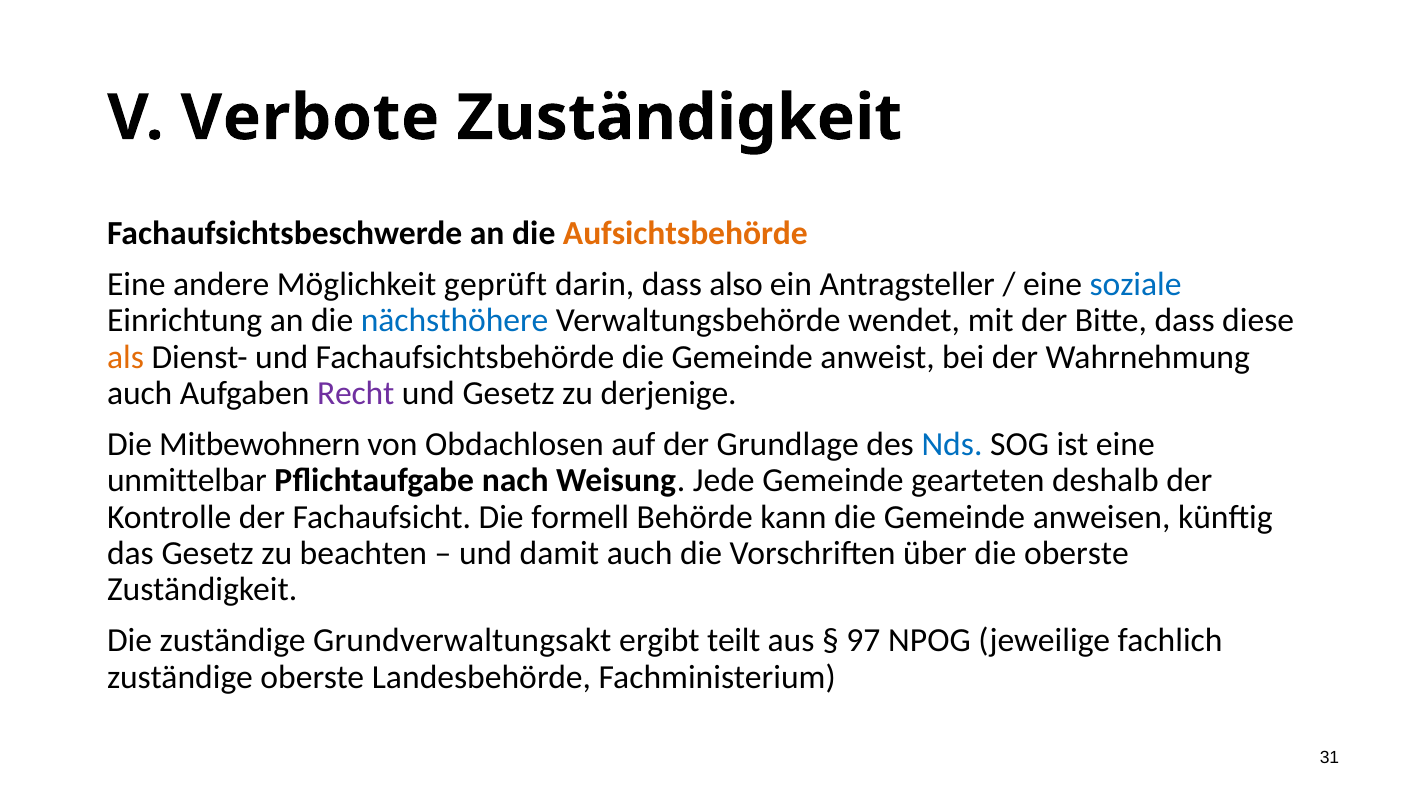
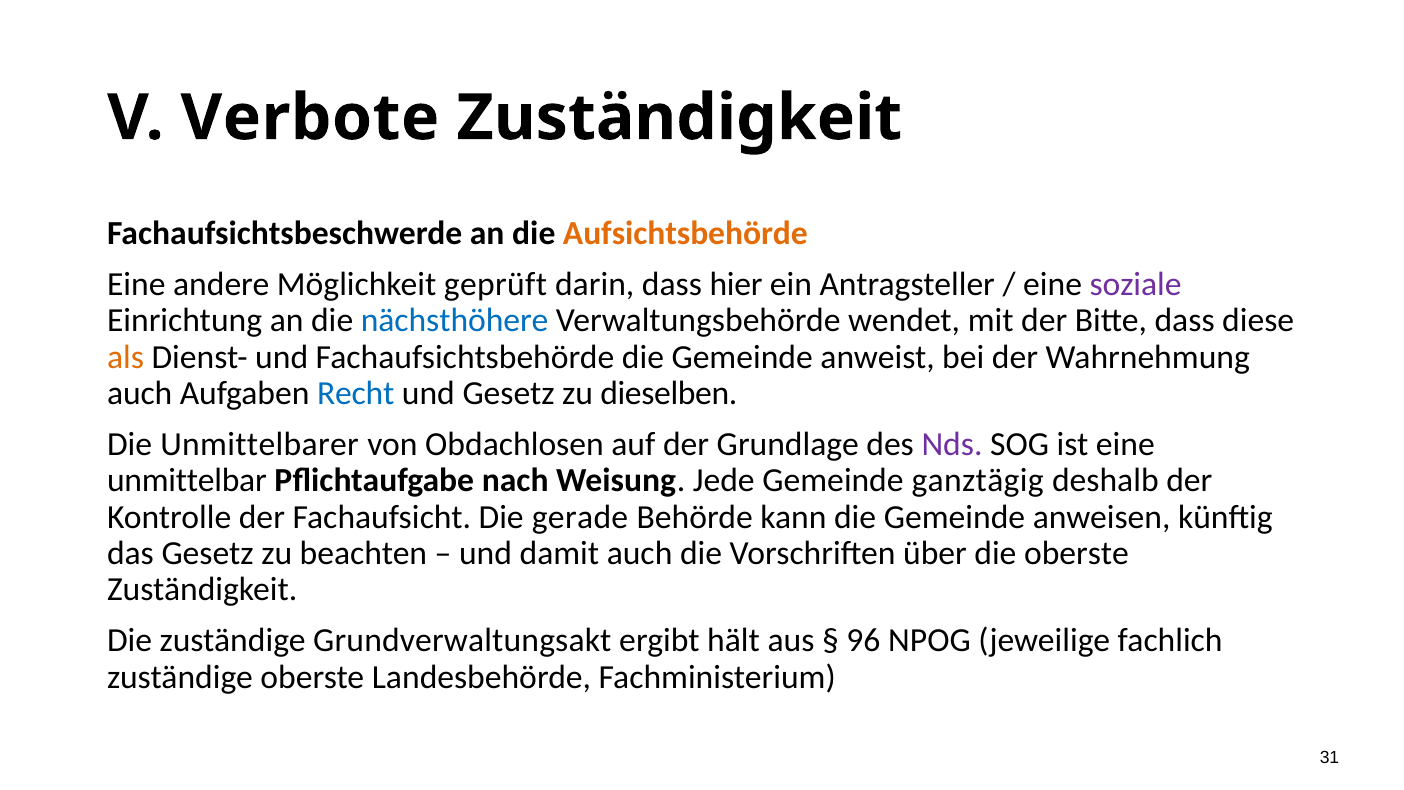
also: also -> hier
soziale colour: blue -> purple
Recht colour: purple -> blue
derjenige: derjenige -> dieselben
Mitbewohnern: Mitbewohnern -> Unmittelbarer
Nds colour: blue -> purple
gearteten: gearteten -> ganztägig
formell: formell -> gerade
teilt: teilt -> hält
97: 97 -> 96
